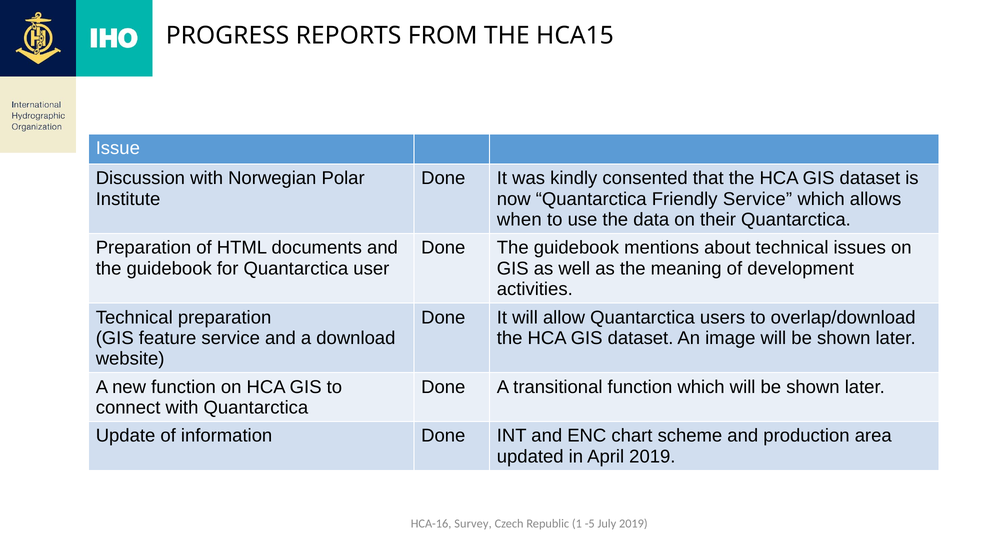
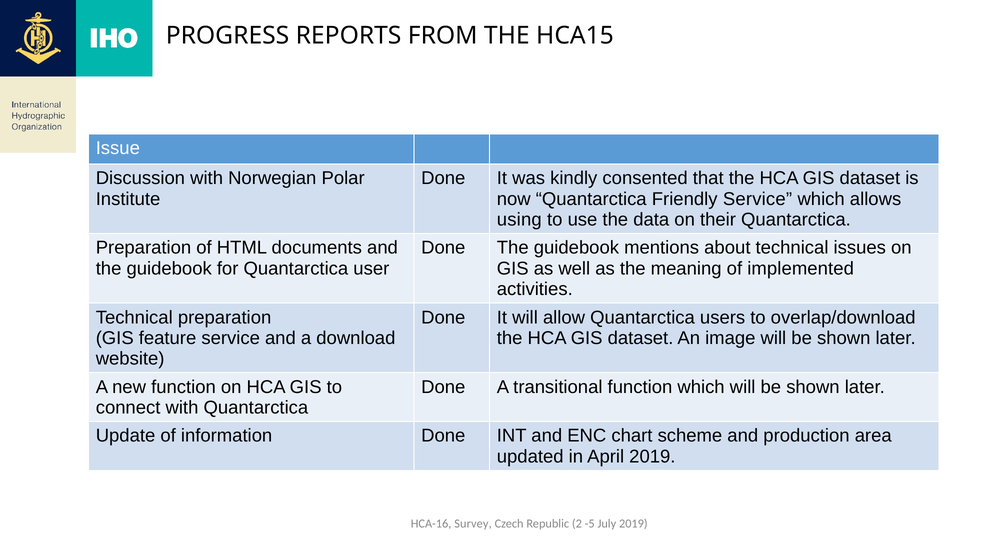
when: when -> using
development: development -> implemented
1: 1 -> 2
